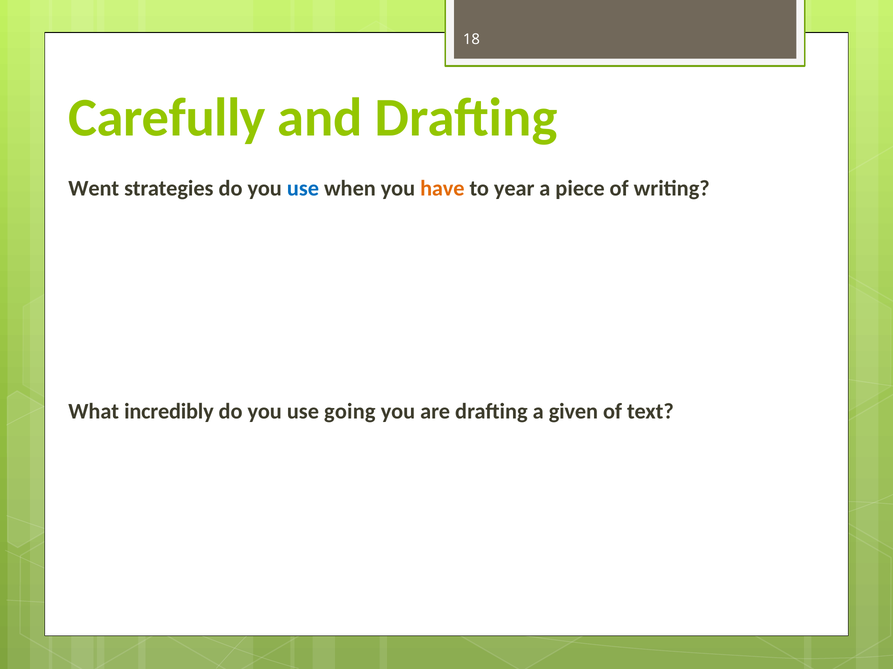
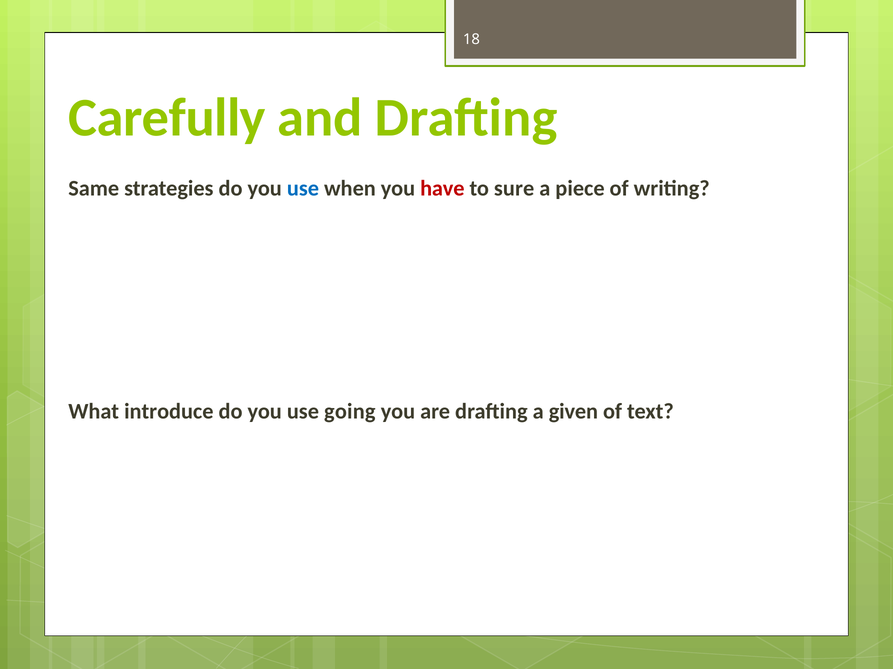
Went: Went -> Same
have colour: orange -> red
year: year -> sure
incredibly: incredibly -> introduce
